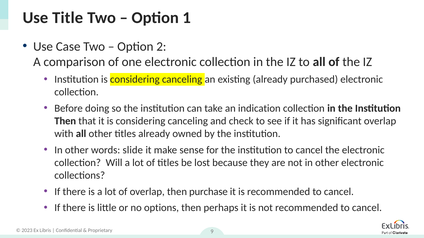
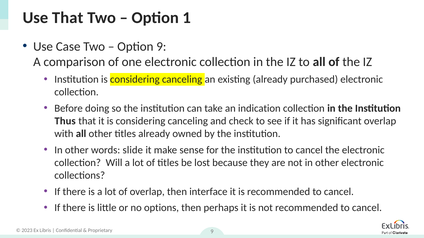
Use Title: Title -> That
Option 2: 2 -> 9
Then at (65, 121): Then -> Thus
purchase: purchase -> interface
